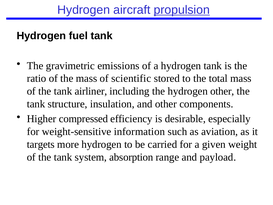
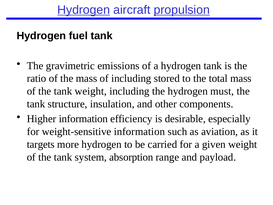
Hydrogen at (84, 10) underline: none -> present
of scientific: scientific -> including
tank airliner: airliner -> weight
hydrogen other: other -> must
Higher compressed: compressed -> information
